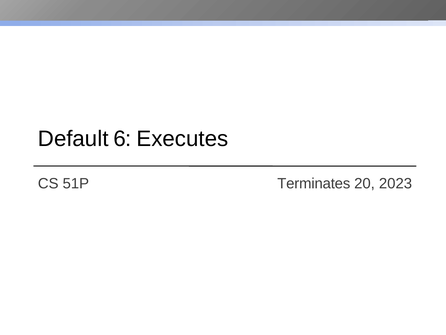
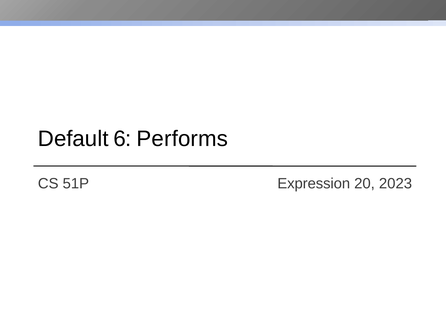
Executes: Executes -> Performs
Terminates: Terminates -> Expression
